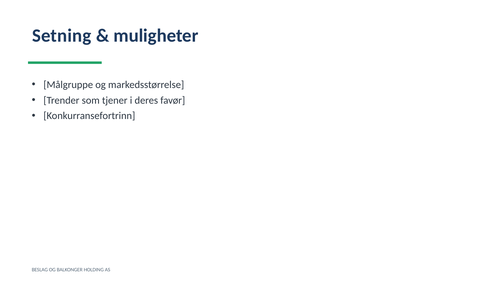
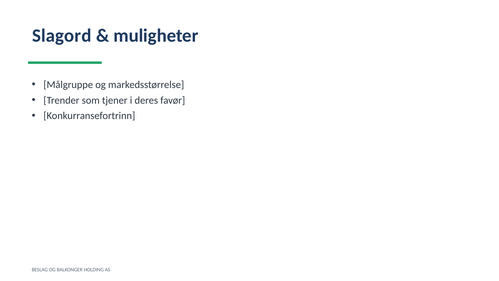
Setning: Setning -> Slagord
